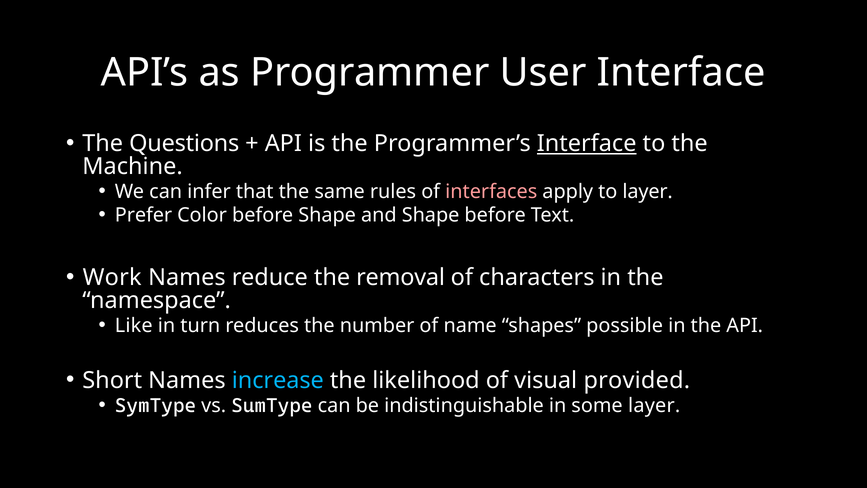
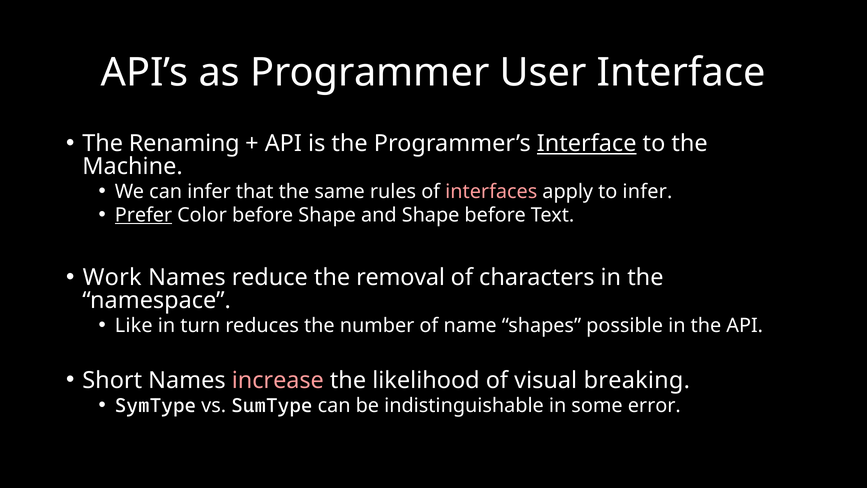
Questions: Questions -> Renaming
to layer: layer -> infer
Prefer underline: none -> present
increase colour: light blue -> pink
provided: provided -> breaking
some layer: layer -> error
